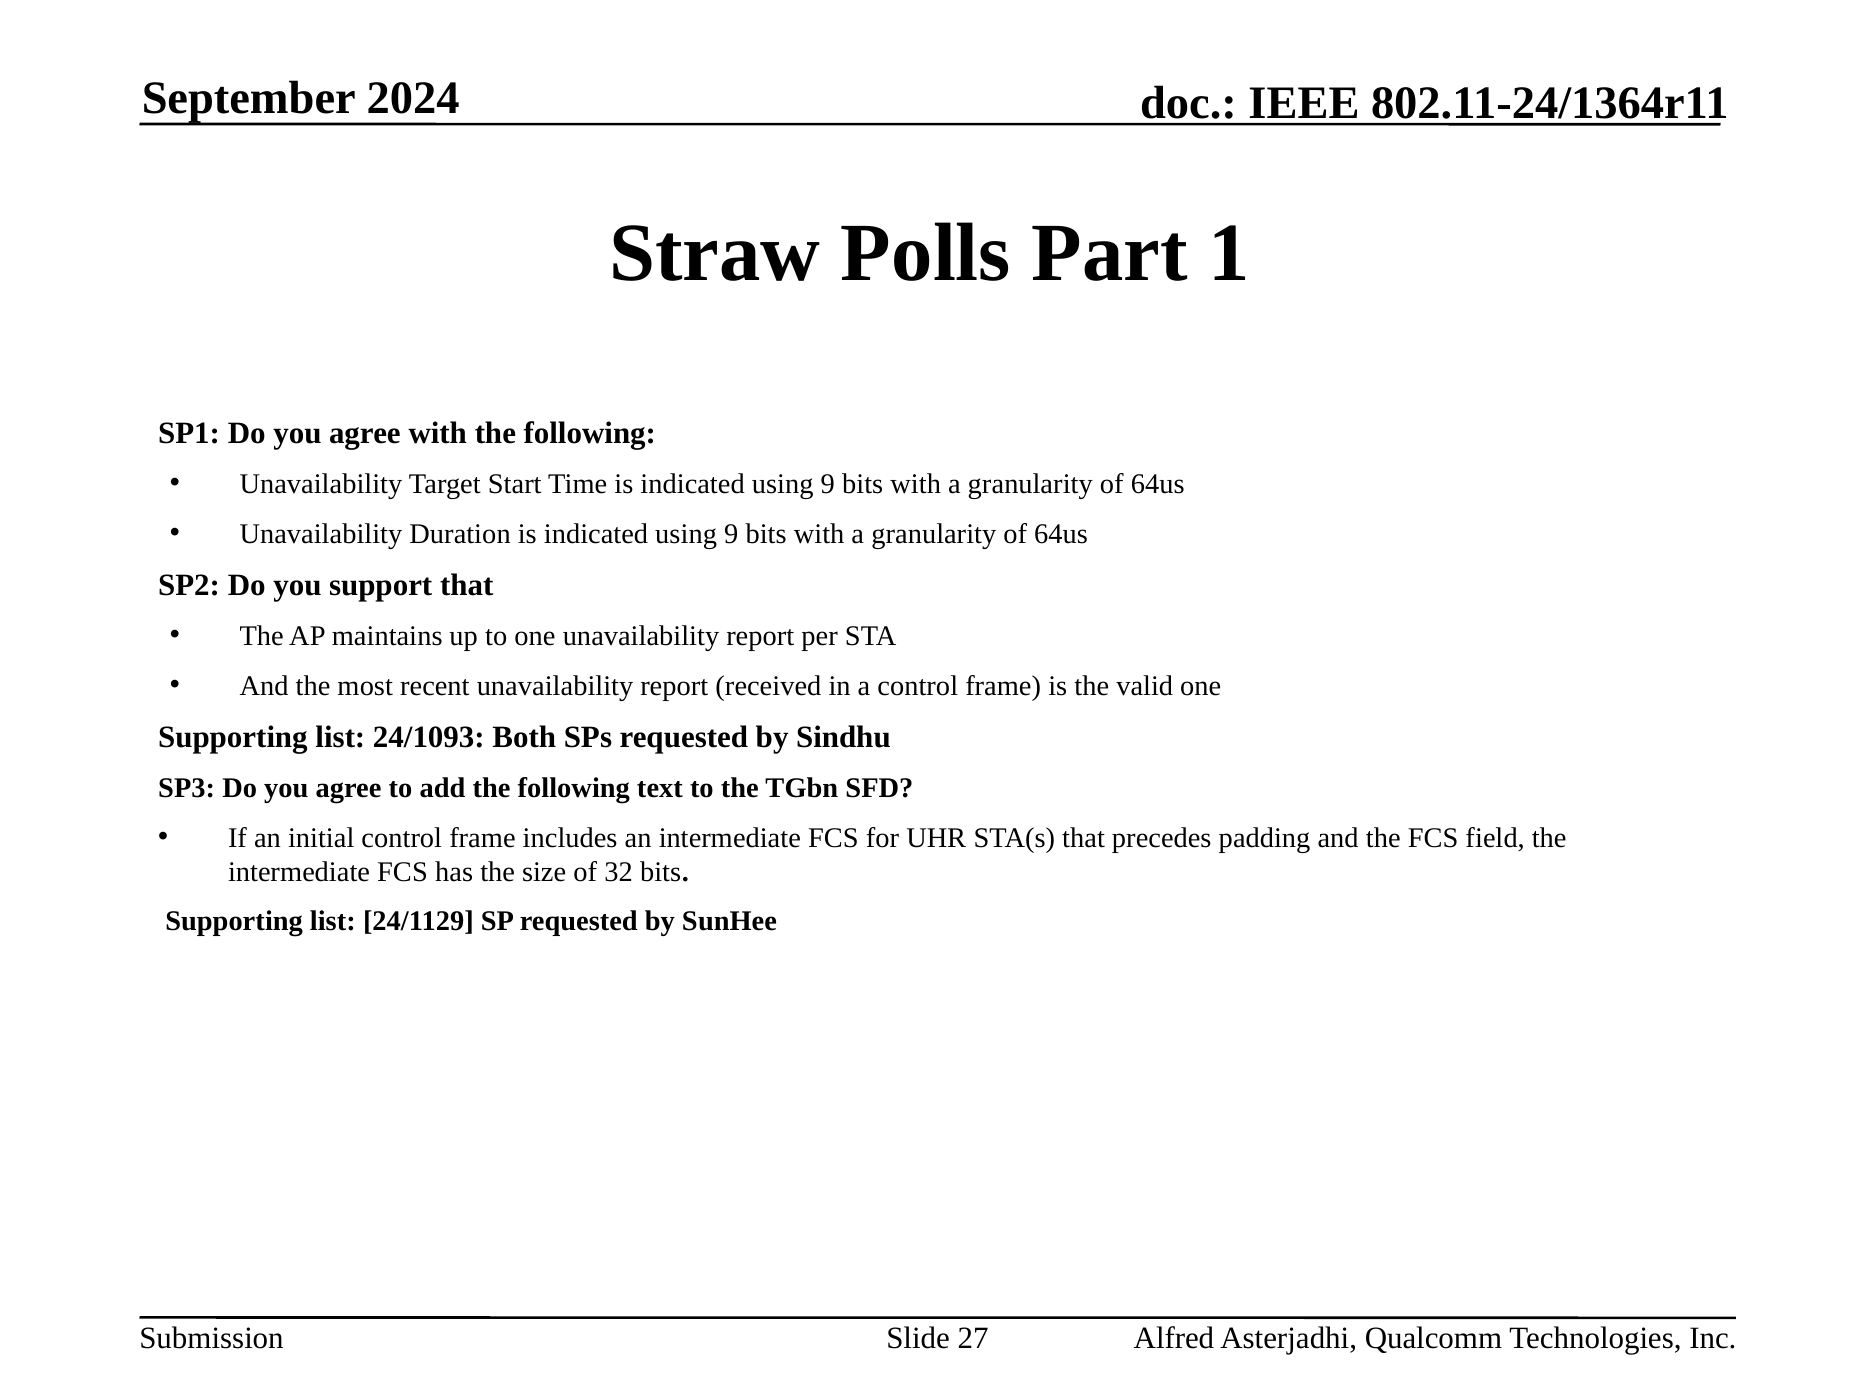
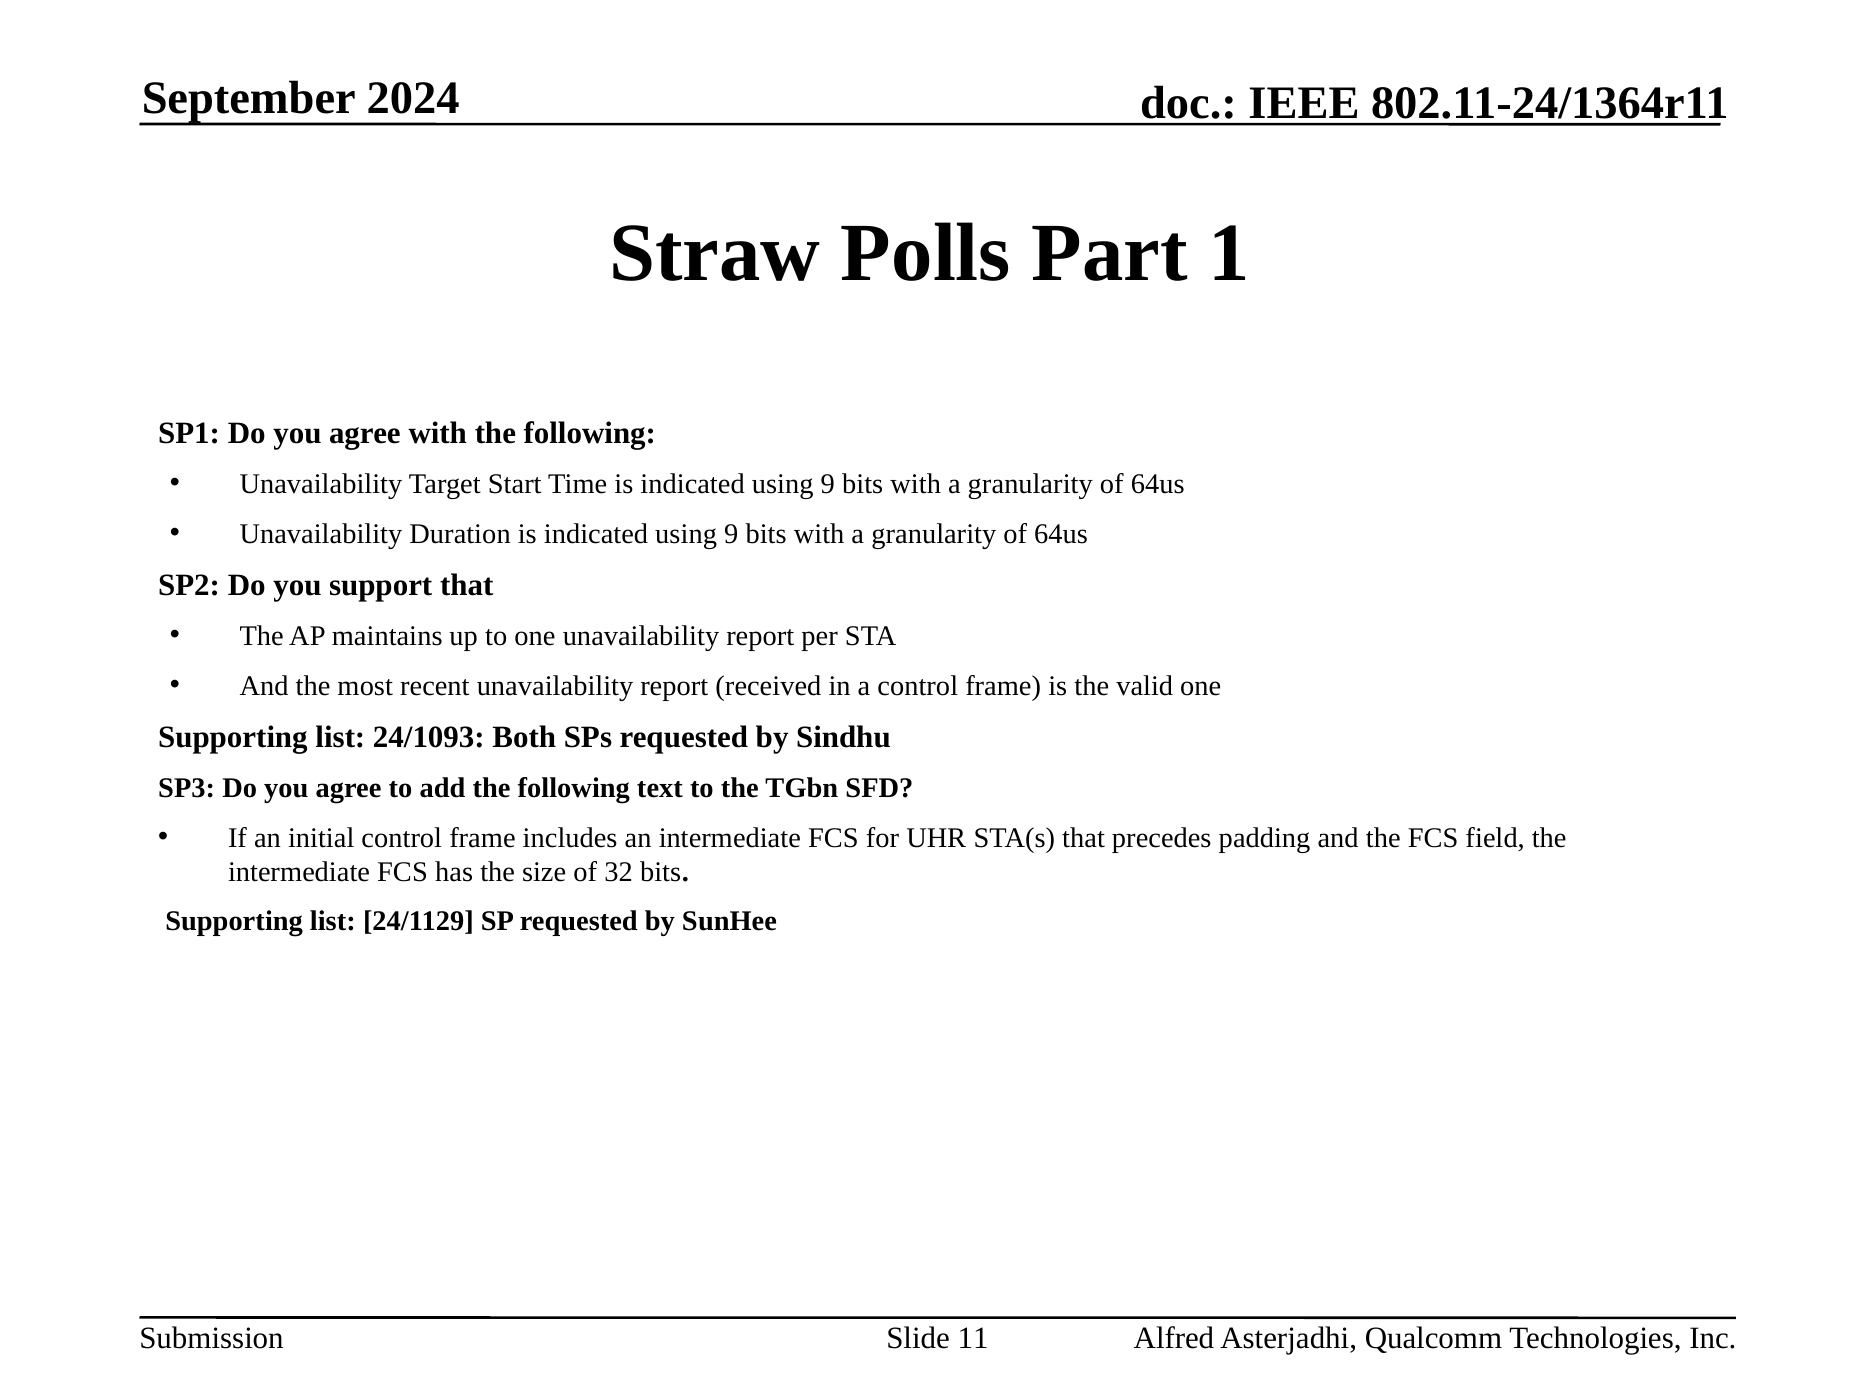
27: 27 -> 11
